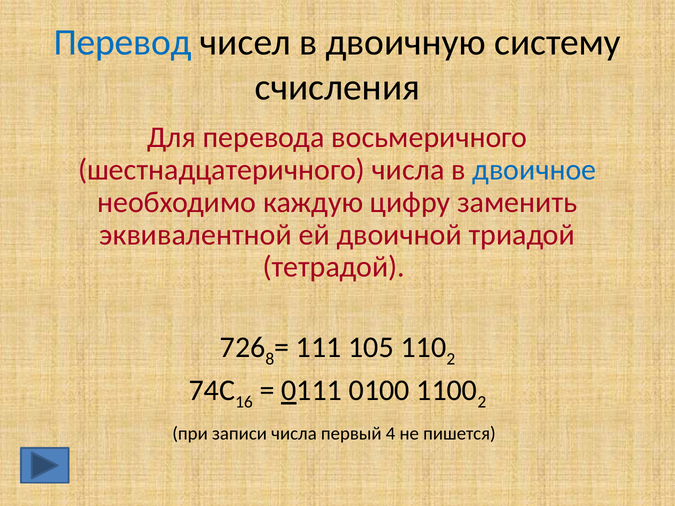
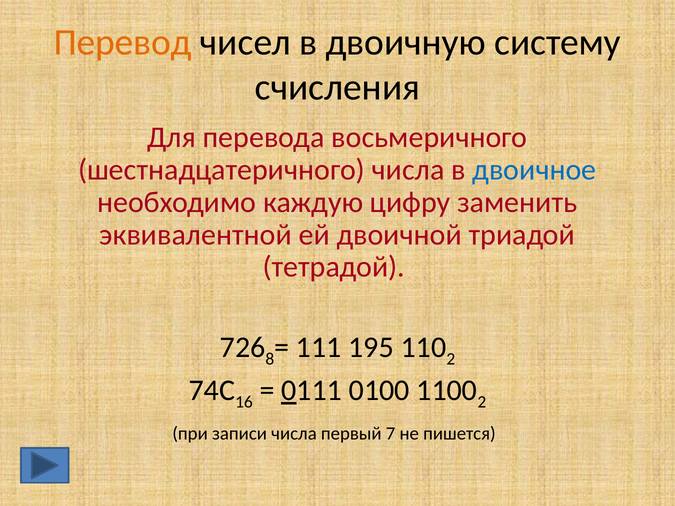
Перевод colour: blue -> orange
105: 105 -> 195
4: 4 -> 7
